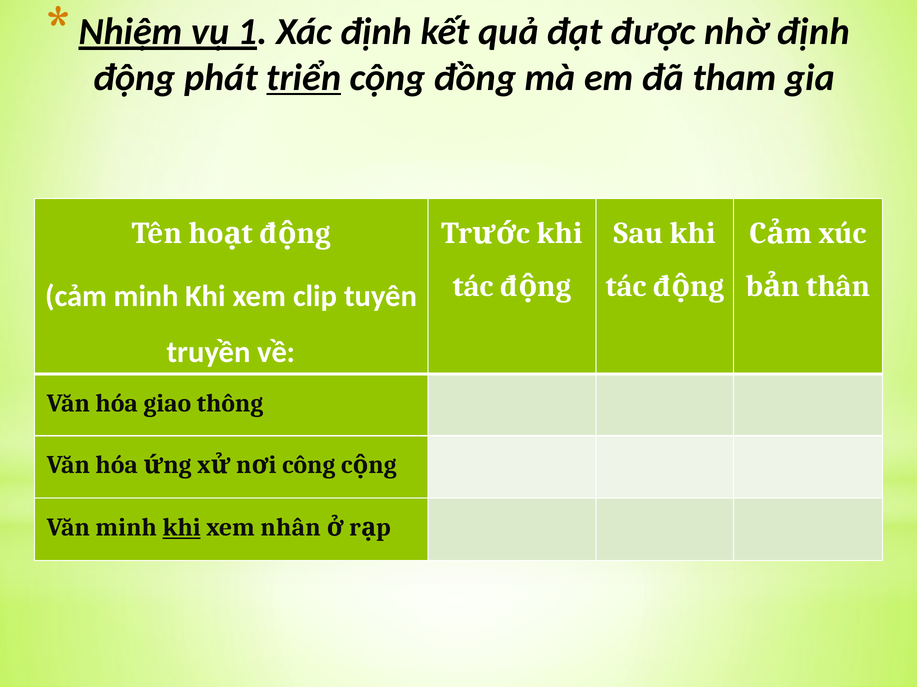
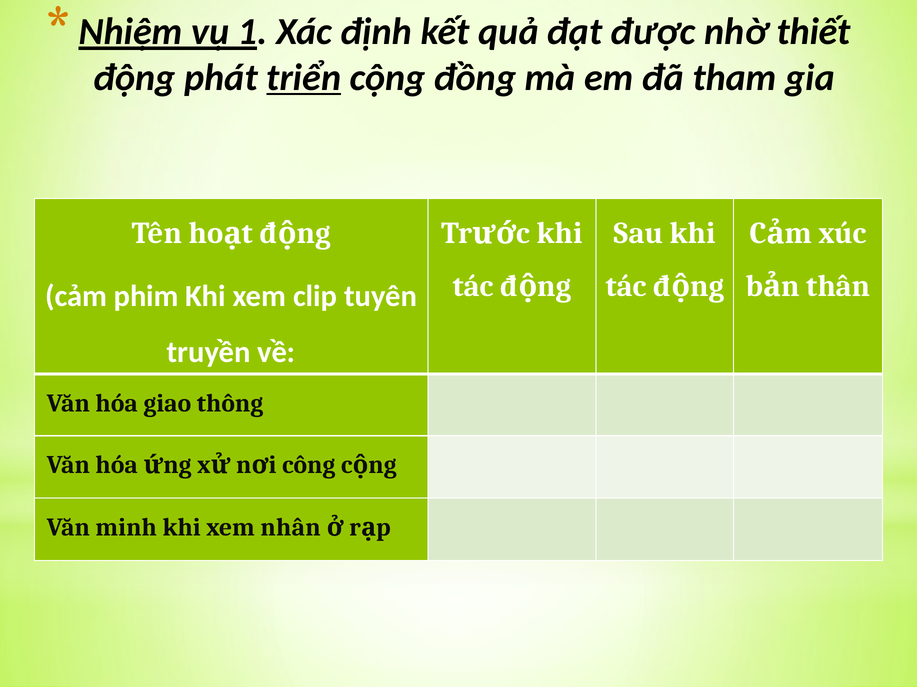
nhờ định: định -> thiết
cảm minh: minh -> phim
khi at (182, 528) underline: present -> none
